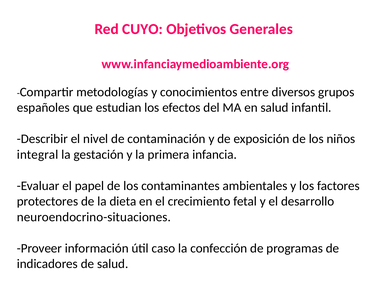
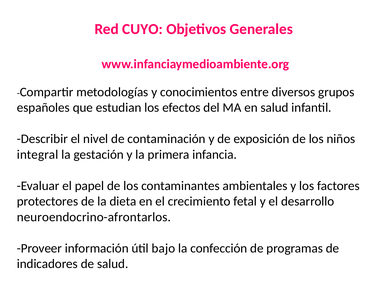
neuroendocrino-situaciones: neuroendocrino-situaciones -> neuroendocrino-afrontarlos
caso: caso -> bajo
